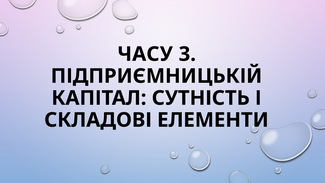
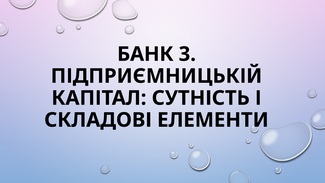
ЧАСУ: ЧАСУ -> БАНК
